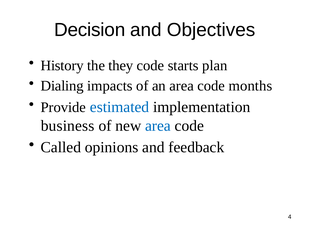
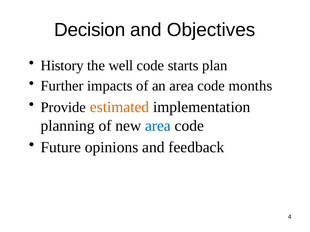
they: they -> well
Dialing: Dialing -> Further
estimated colour: blue -> orange
business: business -> planning
Called: Called -> Future
